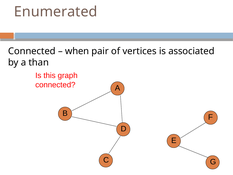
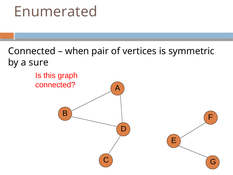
associated: associated -> symmetric
than: than -> sure
